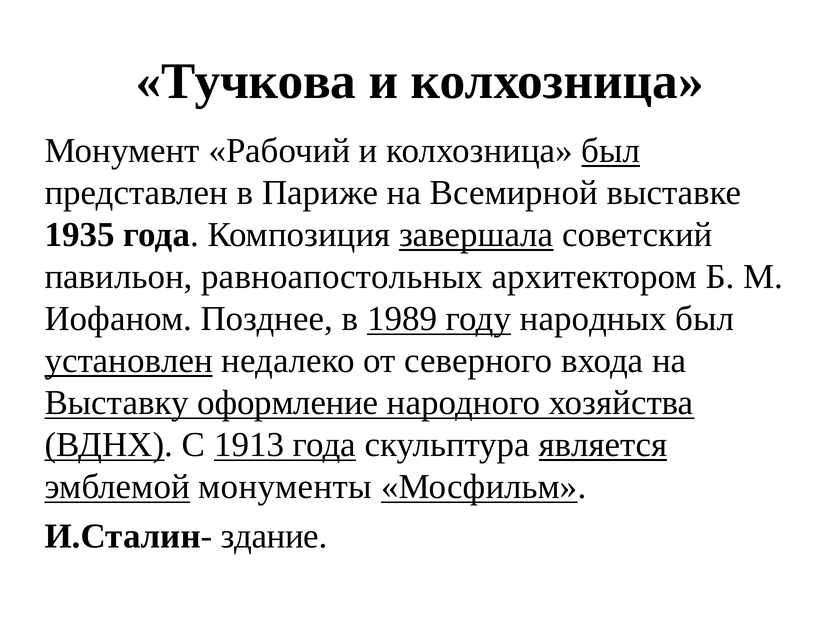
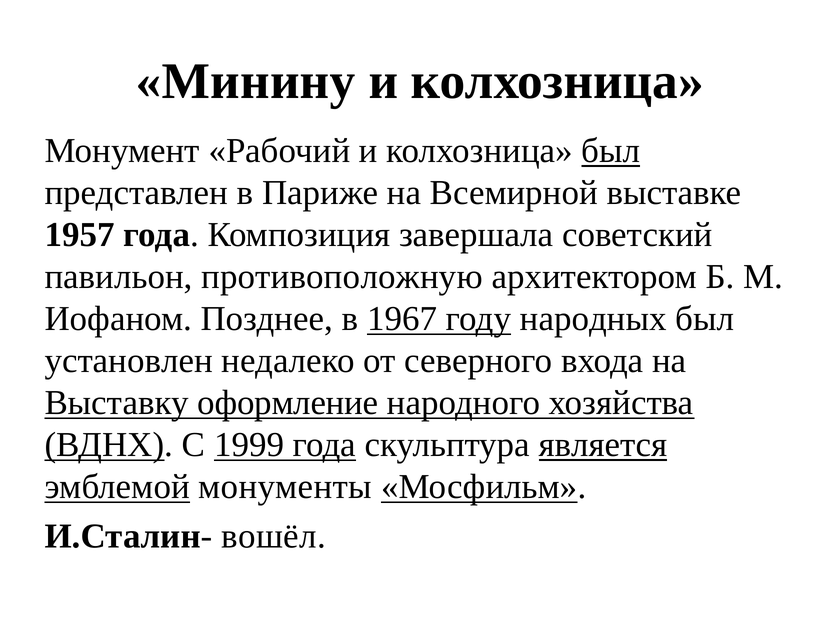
Тучкова: Тучкова -> Минину
1935: 1935 -> 1957
завершала underline: present -> none
равноапостольных: равноапостольных -> противоположную
1989: 1989 -> 1967
установлен underline: present -> none
1913: 1913 -> 1999
здание: здание -> вошёл
